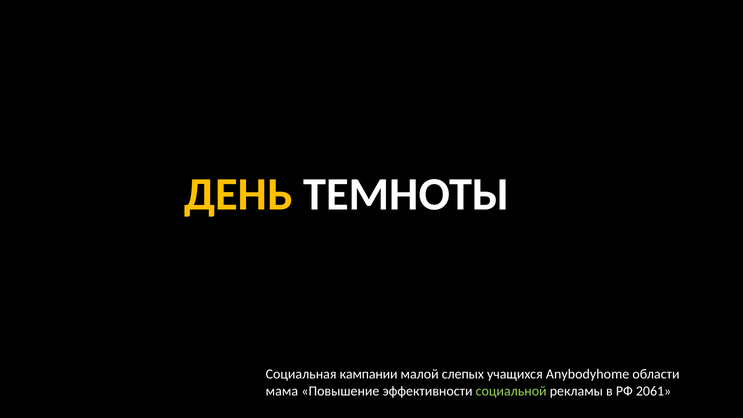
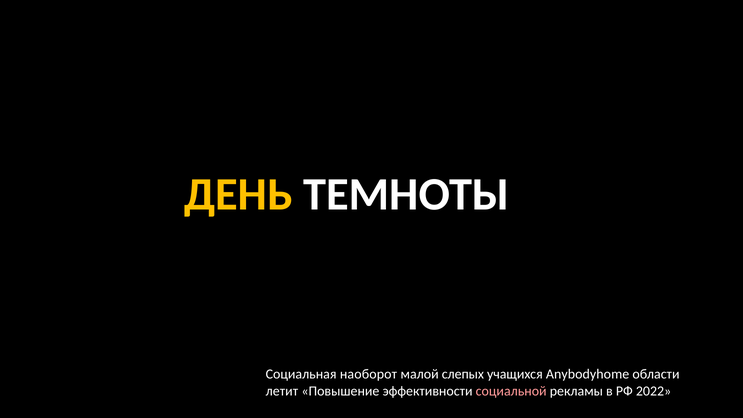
кампании: кампании -> наоборот
мама: мама -> летит
социальной colour: light green -> pink
2061: 2061 -> 2022
